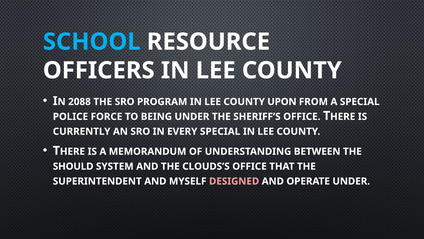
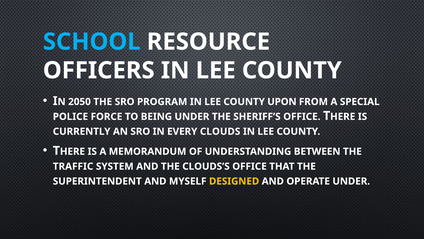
2088: 2088 -> 2050
EVERY SPECIAL: SPECIAL -> CLOUDS
SHOULD: SHOULD -> TRAFFIC
DESIGNED colour: pink -> yellow
